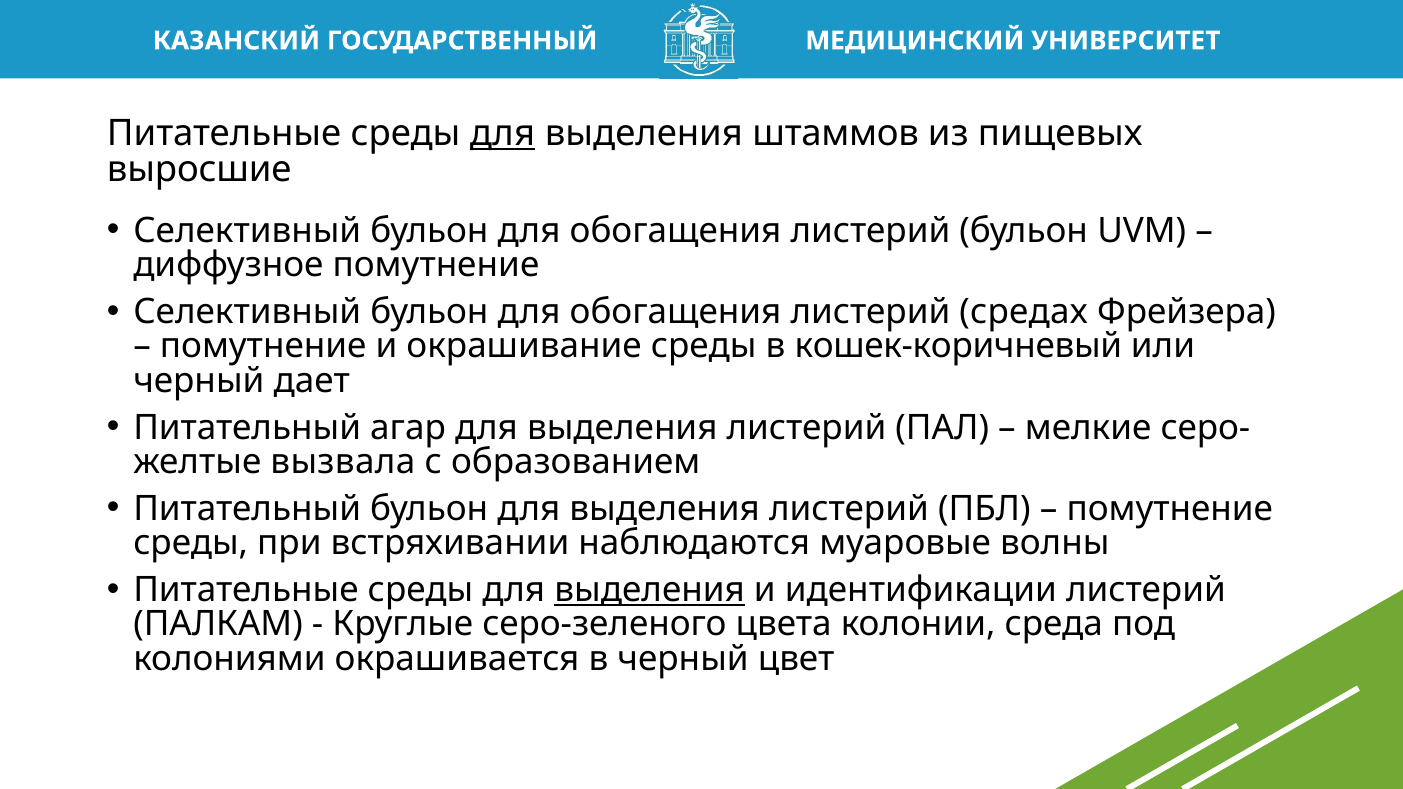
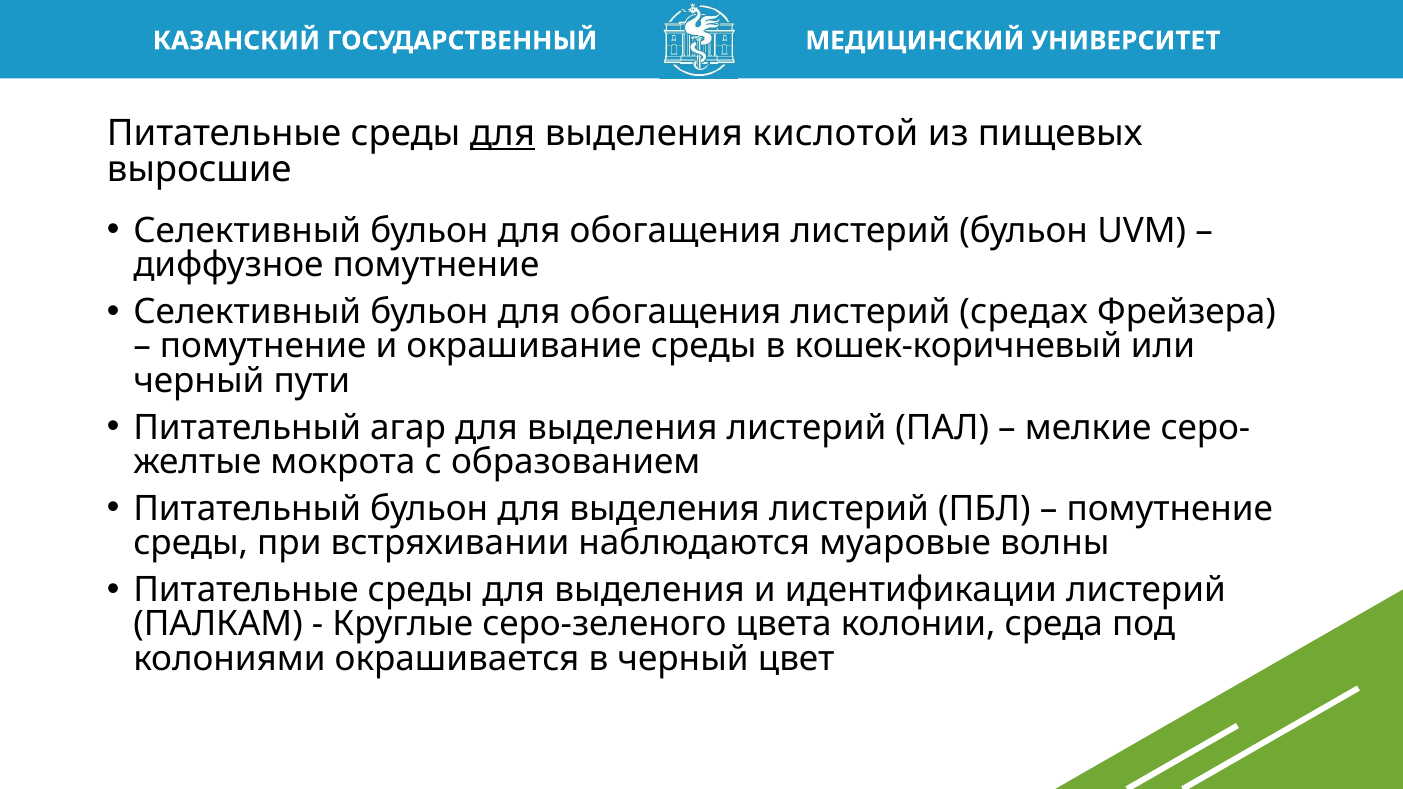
штаммов: штаммов -> кислотой
дает: дает -> пути
вызвала: вызвала -> мокрота
выделения at (650, 590) underline: present -> none
